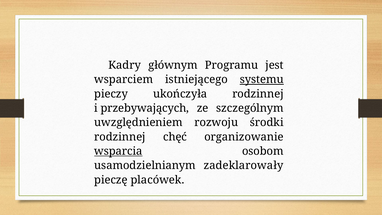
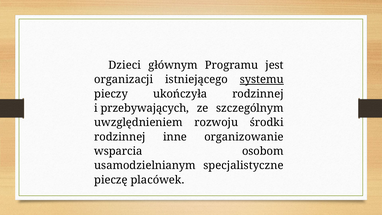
Kadry: Kadry -> Dzieci
wsparciem: wsparciem -> organizacji
chęć: chęć -> inne
wsparcia underline: present -> none
zadeklarowały: zadeklarowały -> specjalistyczne
